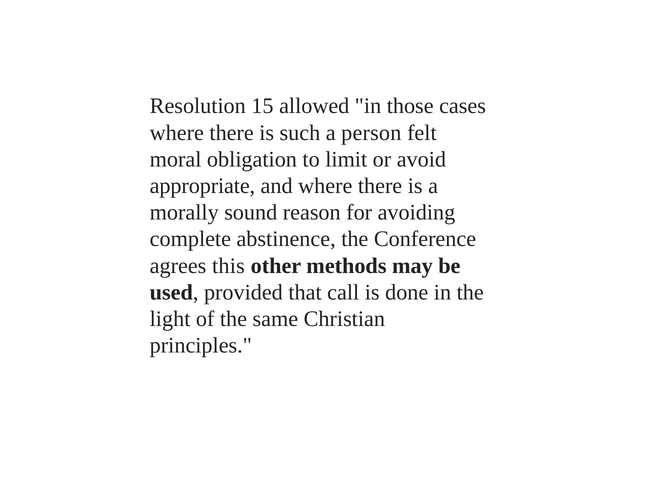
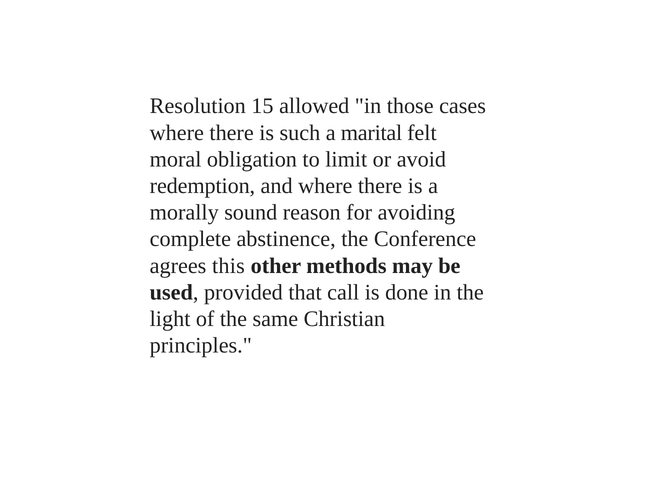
person: person -> marital
appropriate: appropriate -> redemption
